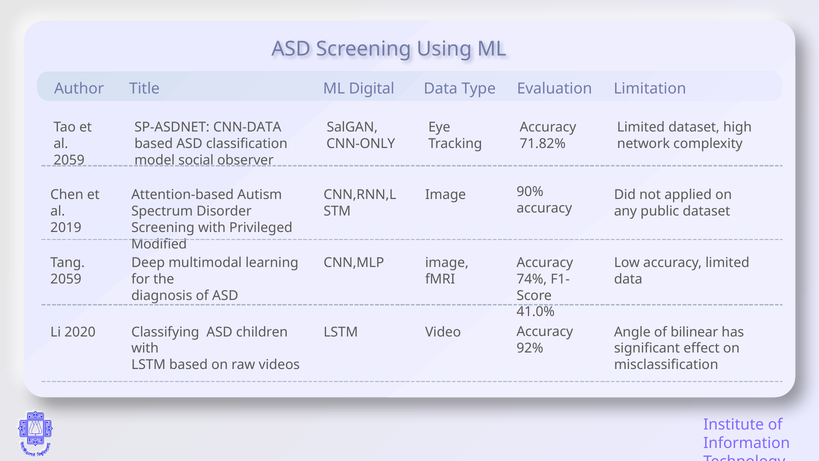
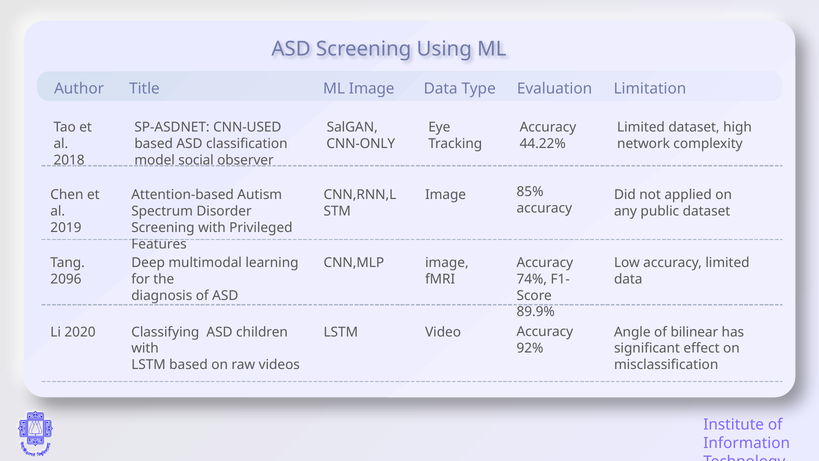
ML Digital: Digital -> Image
CNN-DATA: CNN-DATA -> CNN-USED
71.82%: 71.82% -> 44.22%
2059 at (69, 160): 2059 -> 2018
90%: 90% -> 85%
Modified: Modified -> Features
2059 at (66, 279): 2059 -> 2096
41.0%: 41.0% -> 89.9%
